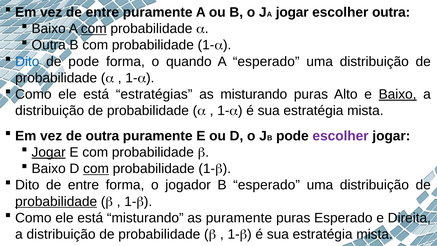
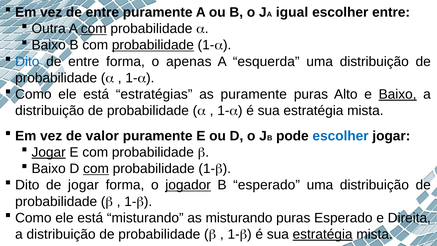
A jogar: jogar -> igual
escolher outra: outra -> entre
Baixo at (49, 29): Baixo -> Outra
Outra at (49, 45): Outra -> Baixo
probabilidade at (153, 45) underline: none -> present
pode at (84, 62): pode -> entre
quando: quando -> apenas
A esperado: esperado -> esquerda
as misturando: misturando -> puramente
de outra: outra -> valor
escolher at (341, 136) colour: purple -> blue
Dito de entre: entre -> jogar
jogador underline: none -> present
probabilidade at (56, 201) underline: present -> none
as puramente: puramente -> misturando
estratégia at (323, 234) underline: none -> present
